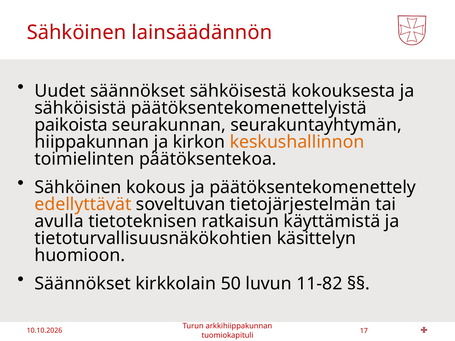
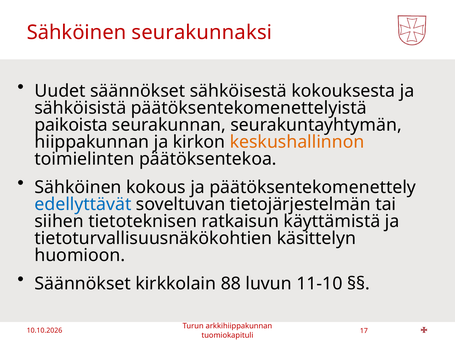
lainsäädännön: lainsäädännön -> seurakunnaksi
edellyttävät colour: orange -> blue
avulla: avulla -> siihen
50: 50 -> 88
11-82: 11-82 -> 11-10
